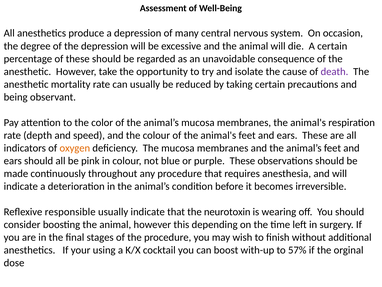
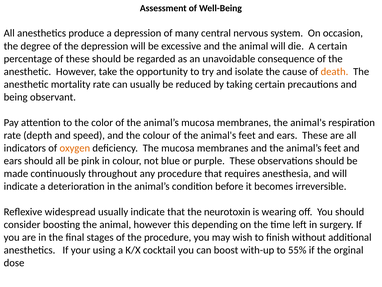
death colour: purple -> orange
responsible: responsible -> widespread
57%: 57% -> 55%
